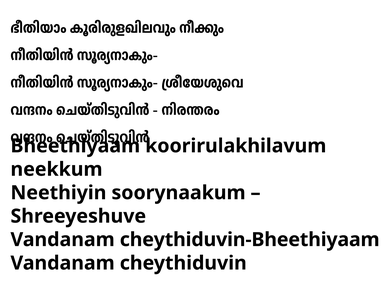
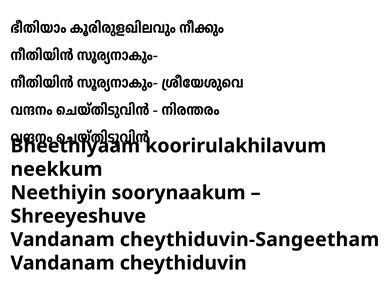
cheythiduvin-Bheethiyaam: cheythiduvin-Bheethiyaam -> cheythiduvin-Sangeetham
